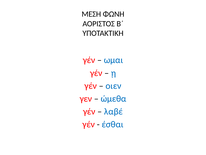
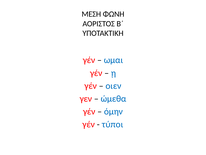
λαβέ: λαβέ -> όμην
έσθαι: έσθαι -> τύποι
